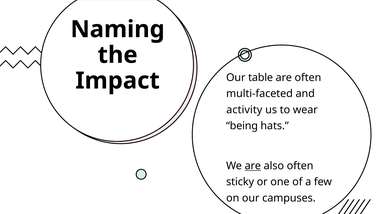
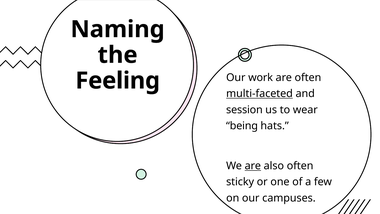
Impact: Impact -> Feeling
table: table -> work
multi-faceted underline: none -> present
activity: activity -> session
